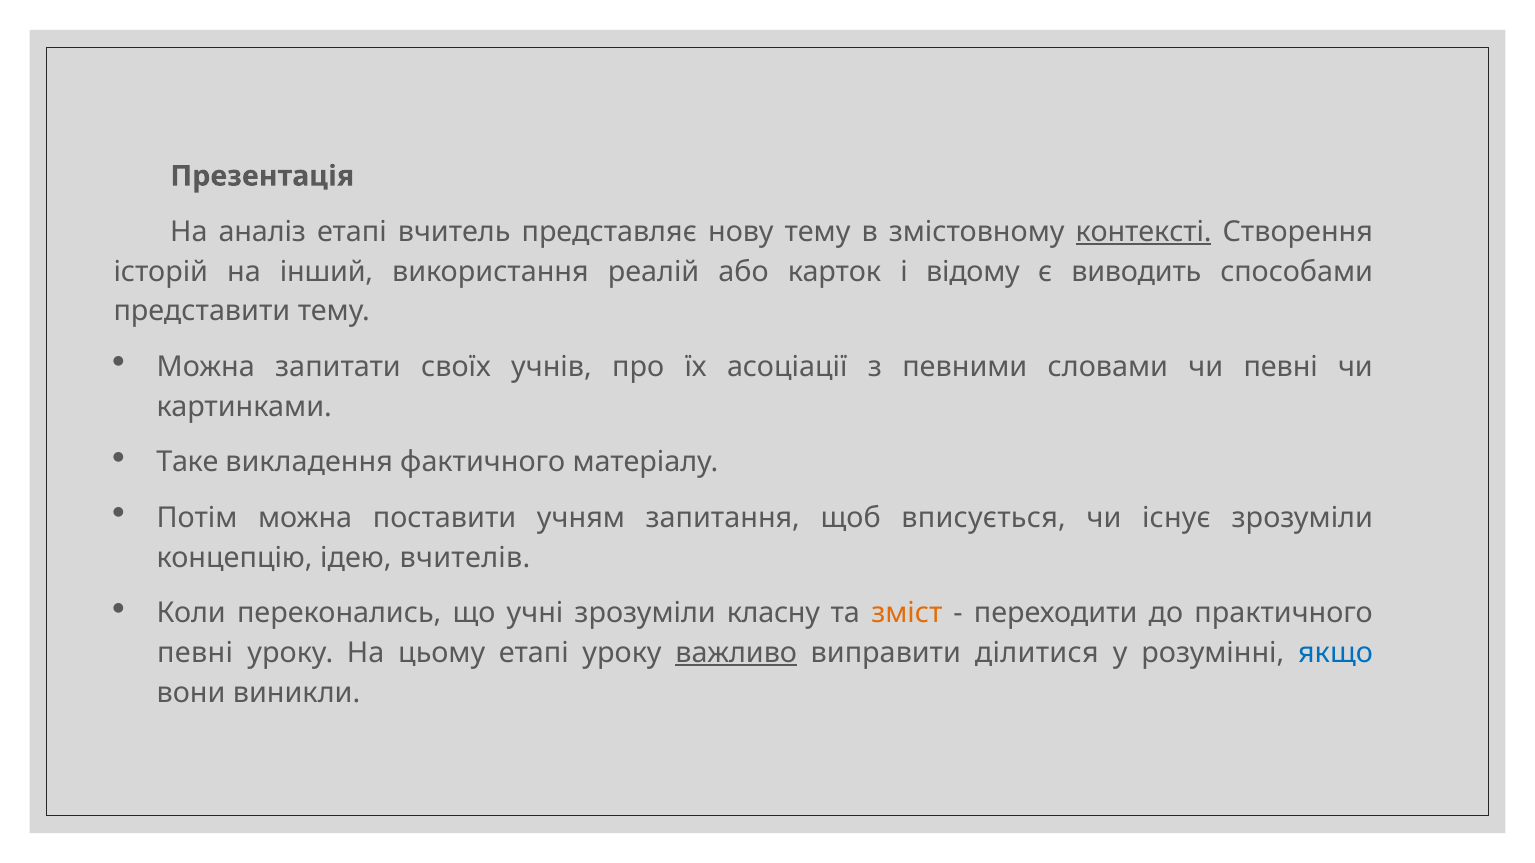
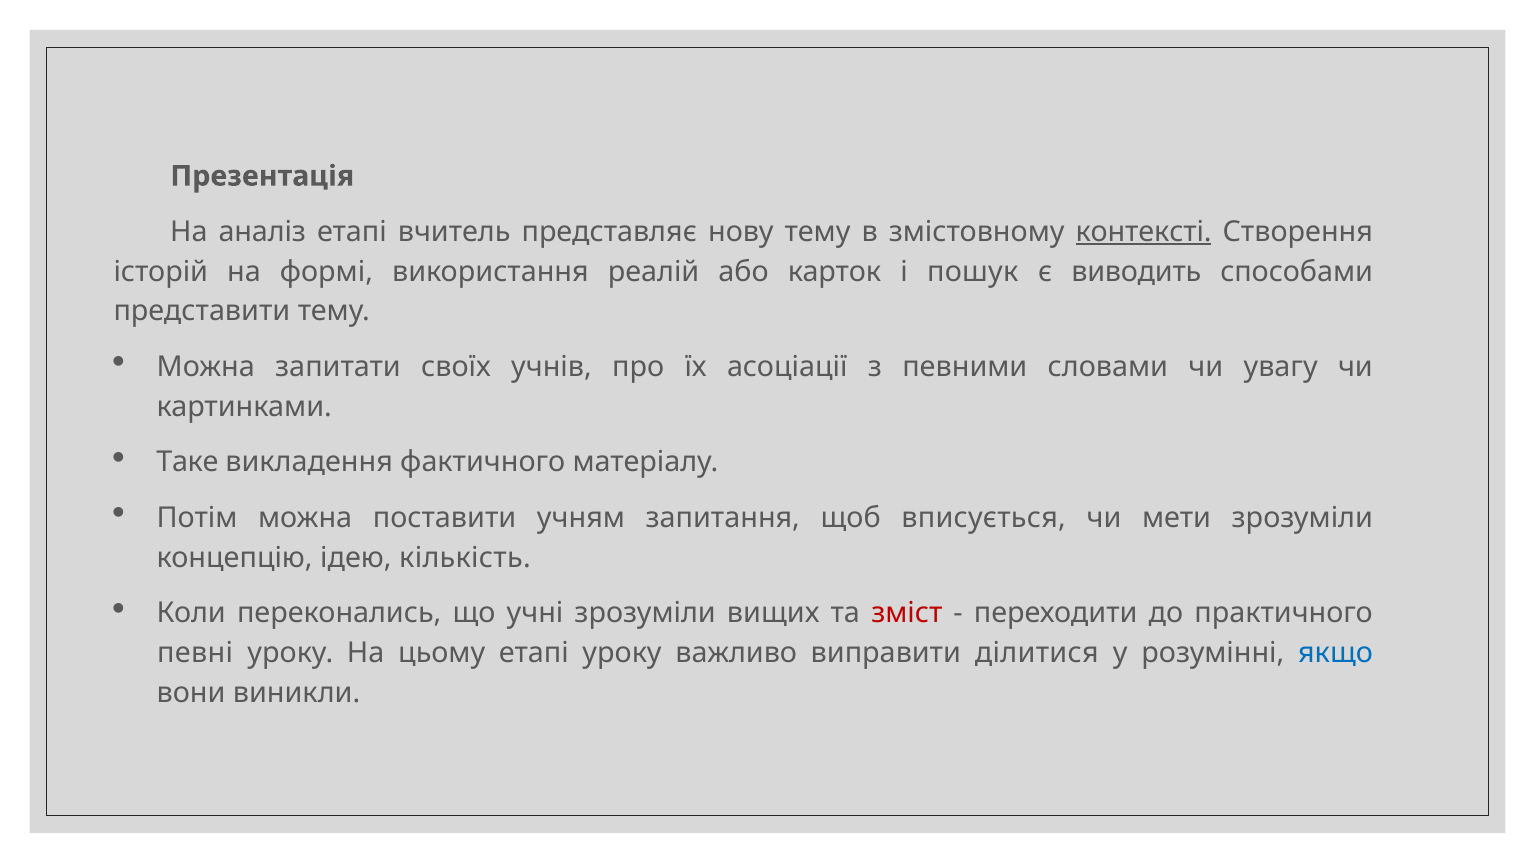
інший: інший -> формі
відому: відому -> пошук
чи певні: певні -> увагу
існує: існує -> мети
вчителів: вчителів -> кількість
класну: класну -> вищих
зміст colour: orange -> red
важливо underline: present -> none
